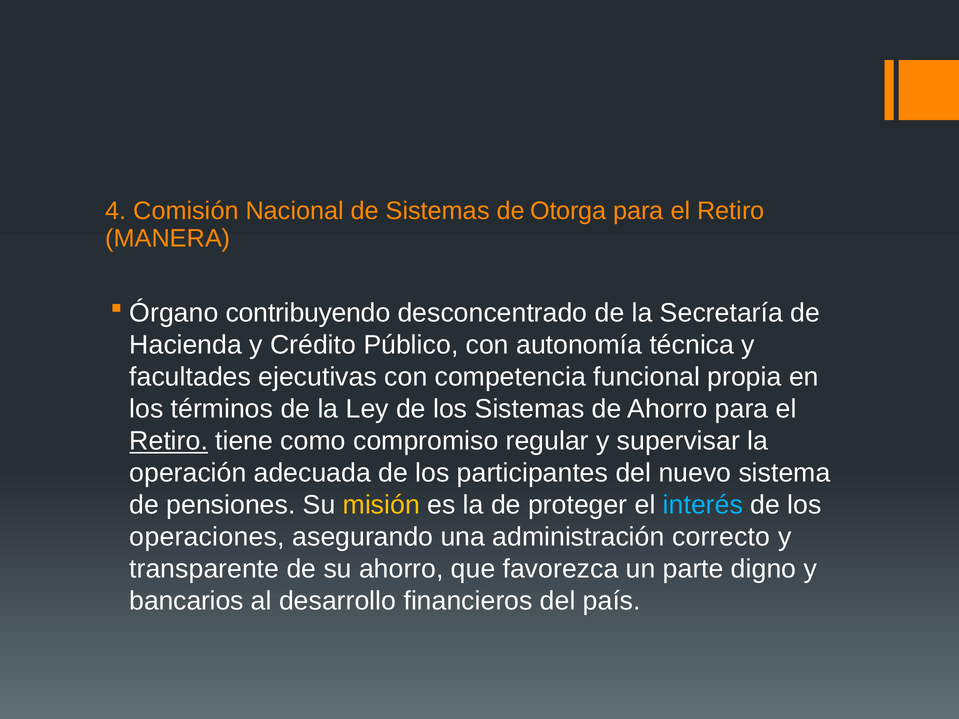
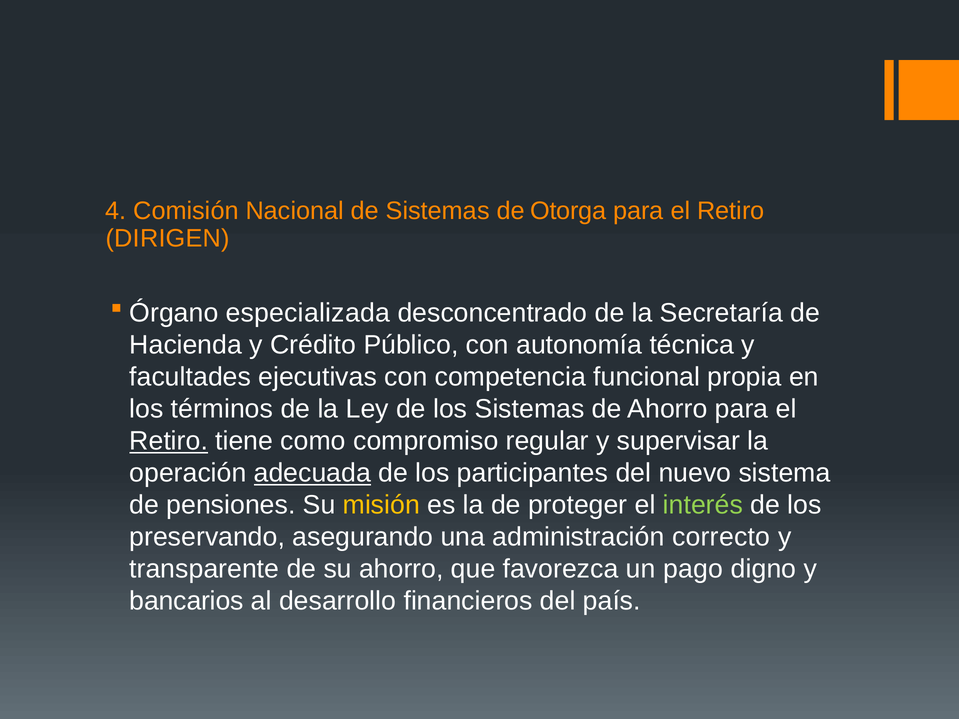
MANERA: MANERA -> DIRIGEN
contribuyendo: contribuyendo -> especializada
adecuada underline: none -> present
interés colour: light blue -> light green
operaciones: operaciones -> preservando
parte: parte -> pago
